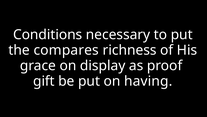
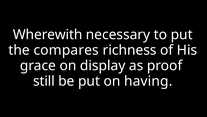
Conditions: Conditions -> Wherewith
gift: gift -> still
